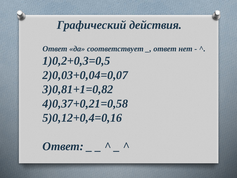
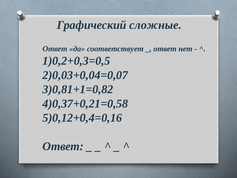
действия: действия -> сложные
